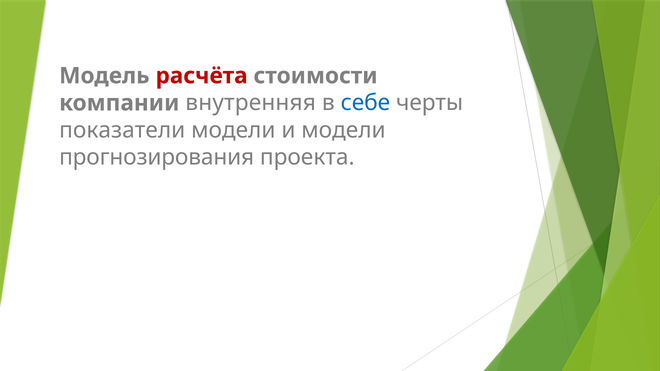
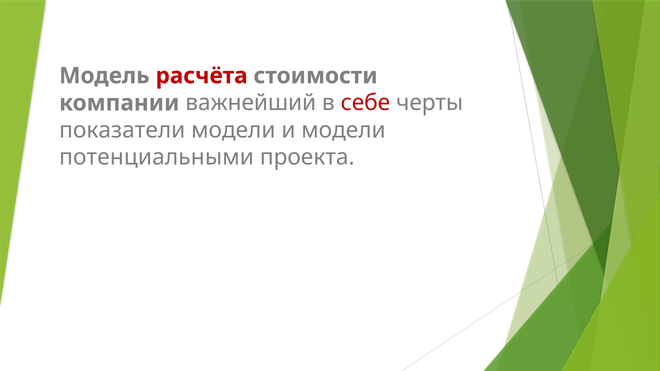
внутренняя: внутренняя -> важнейший
себе colour: blue -> red
прогнозирования: прогнозирования -> потенциальными
